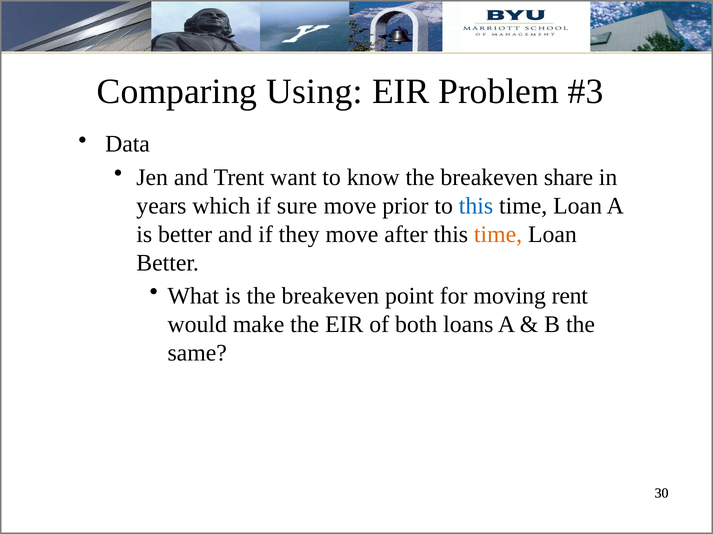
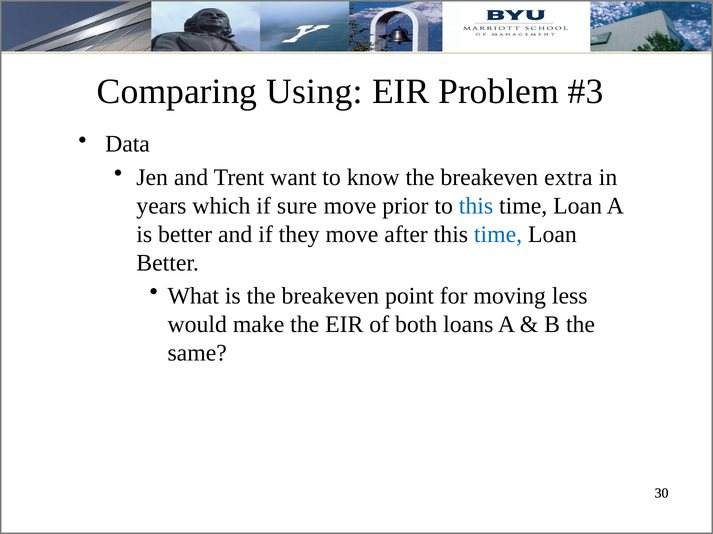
share: share -> extra
time at (498, 235) colour: orange -> blue
rent: rent -> less
